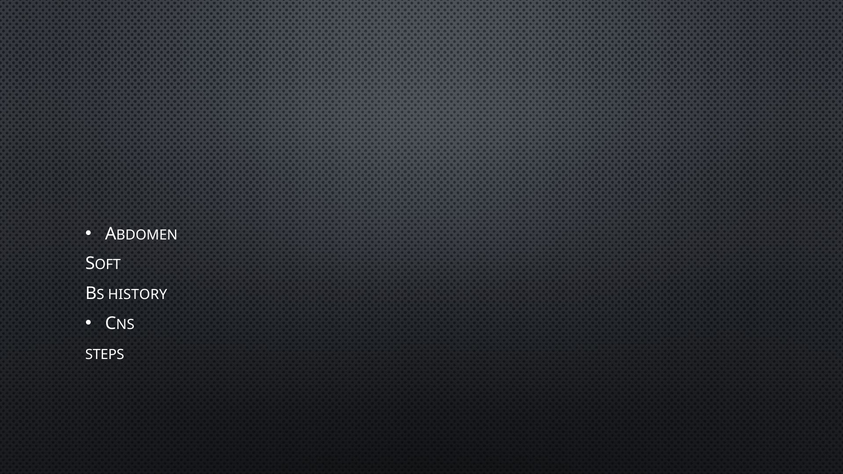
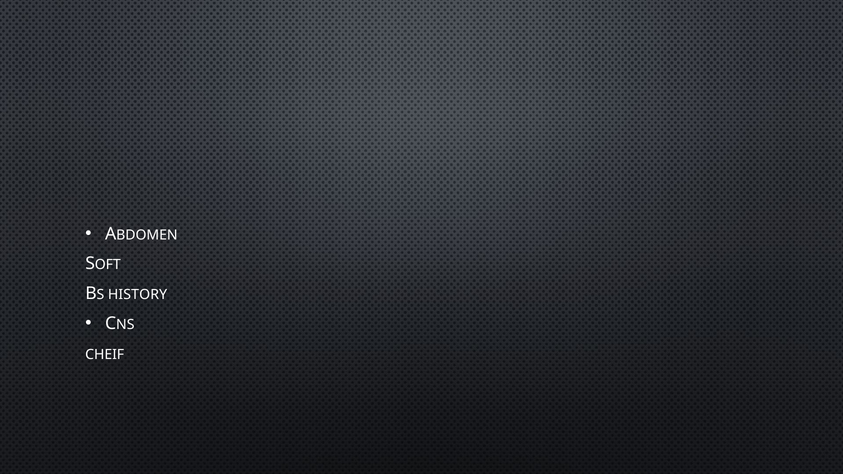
STEPS: STEPS -> CHEIF
